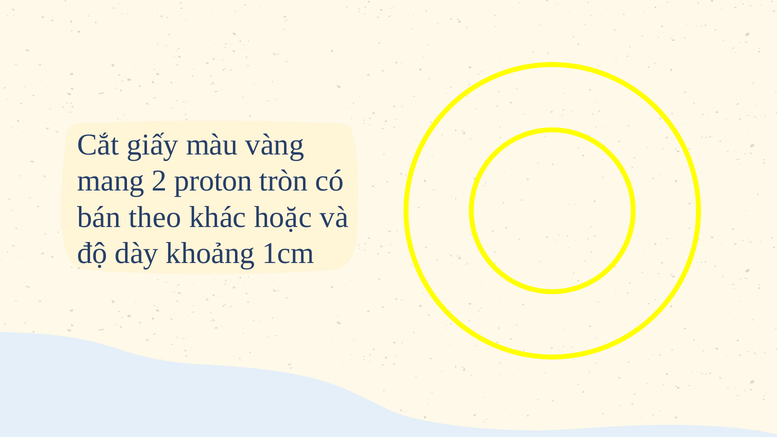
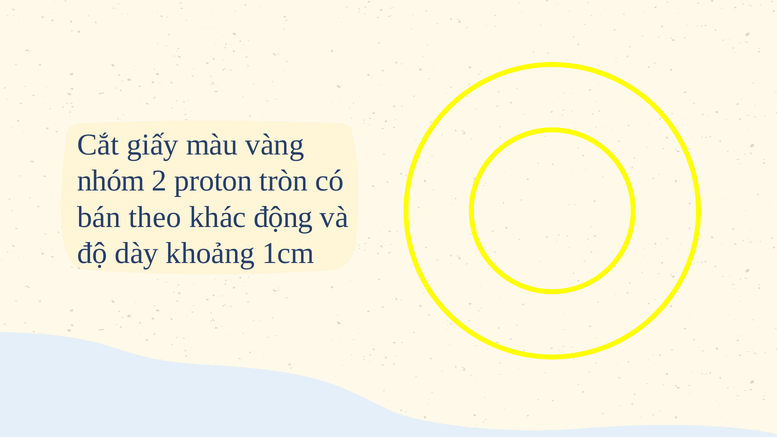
mang: mang -> nhóm
hoặc: hoặc -> động
